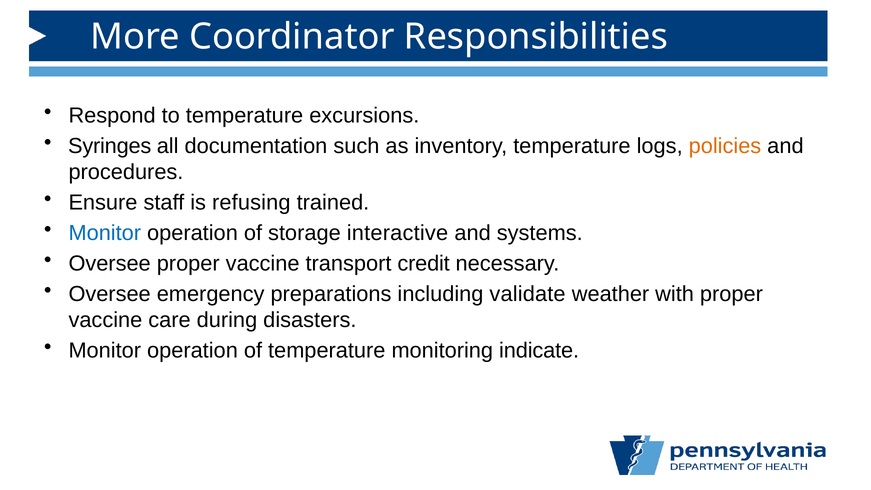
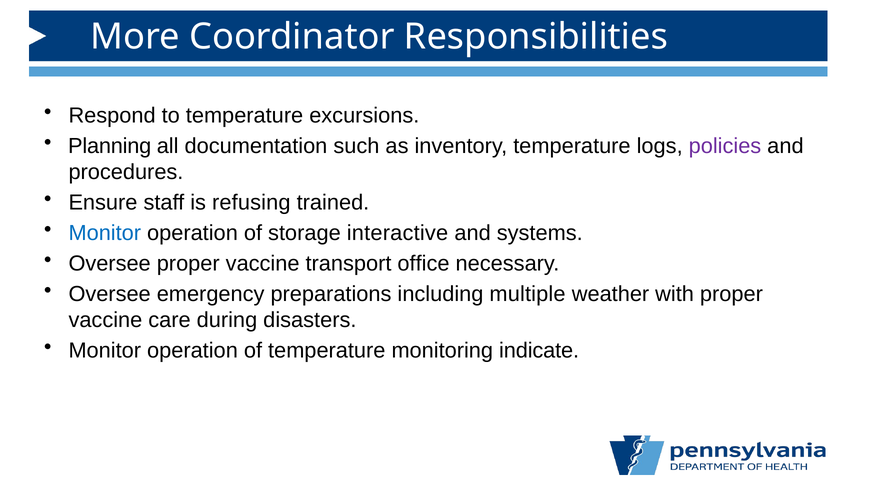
Syringes: Syringes -> Planning
policies colour: orange -> purple
credit: credit -> office
validate: validate -> multiple
